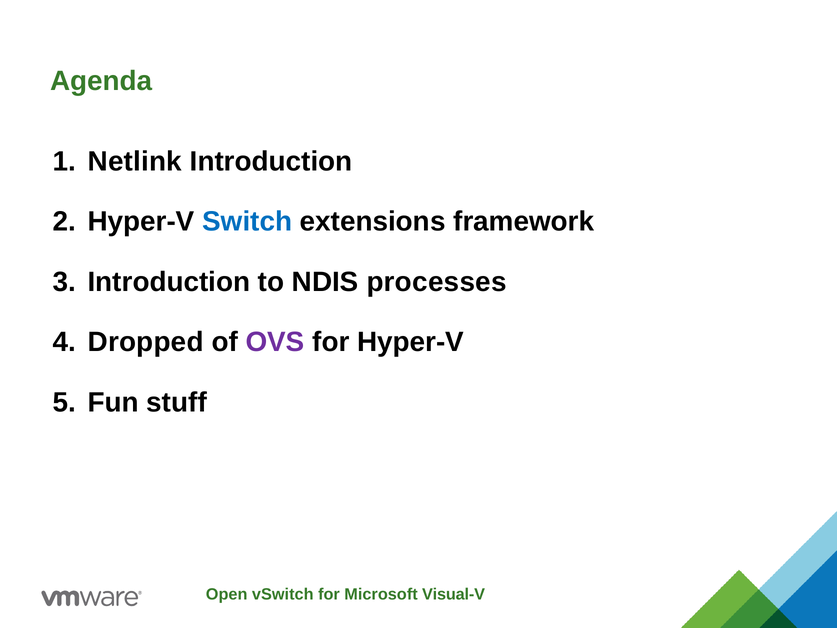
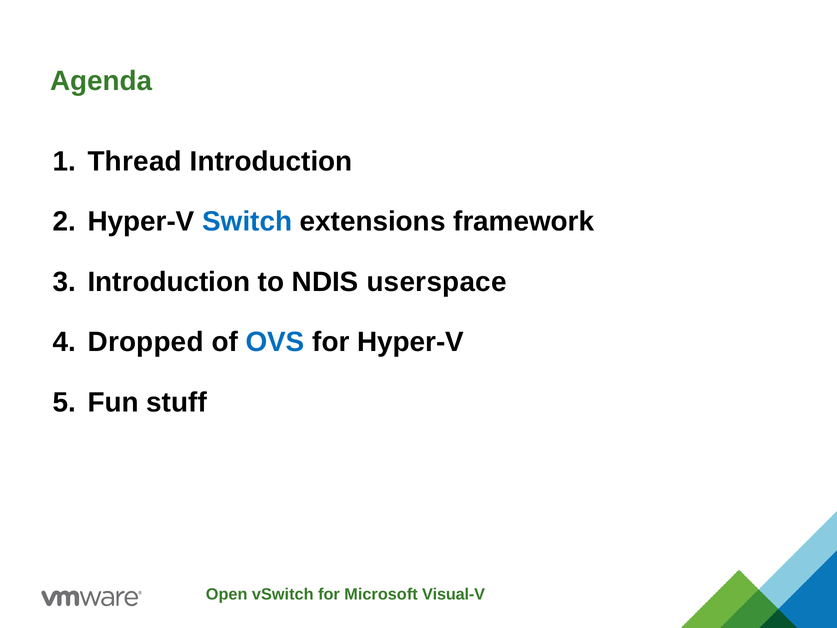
Netlink: Netlink -> Thread
processes: processes -> userspace
OVS colour: purple -> blue
